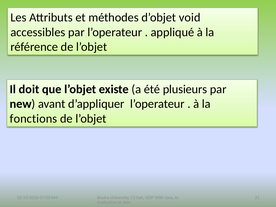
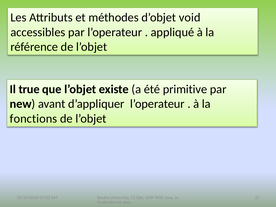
doit: doit -> true
plusieurs: plusieurs -> primitive
